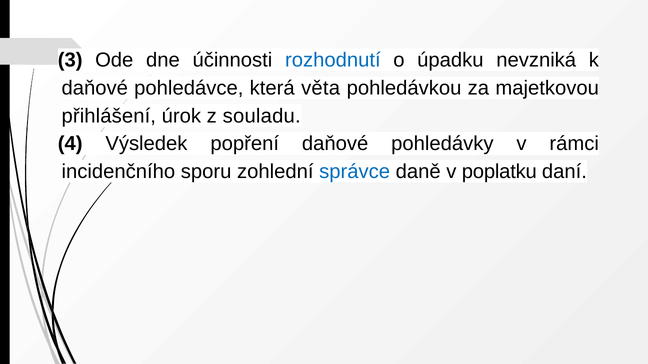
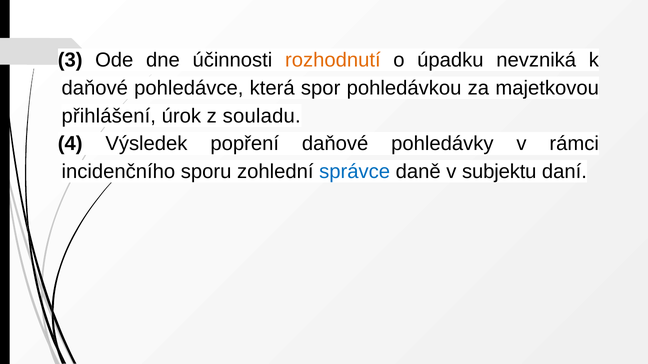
rozhodnutí colour: blue -> orange
věta: věta -> spor
poplatku: poplatku -> subjektu
